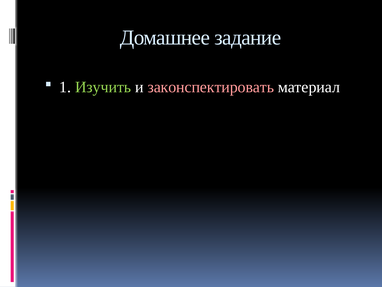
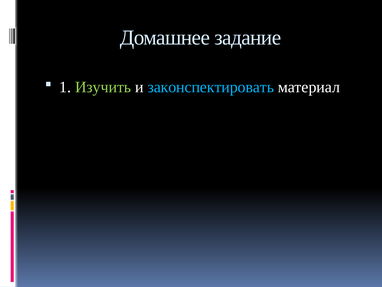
законспектировать colour: pink -> light blue
